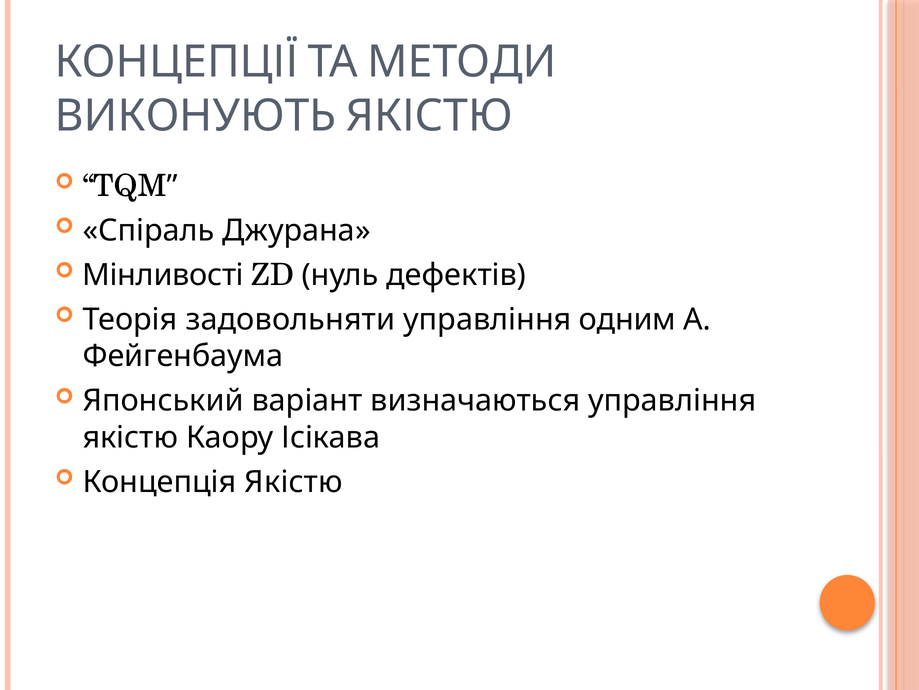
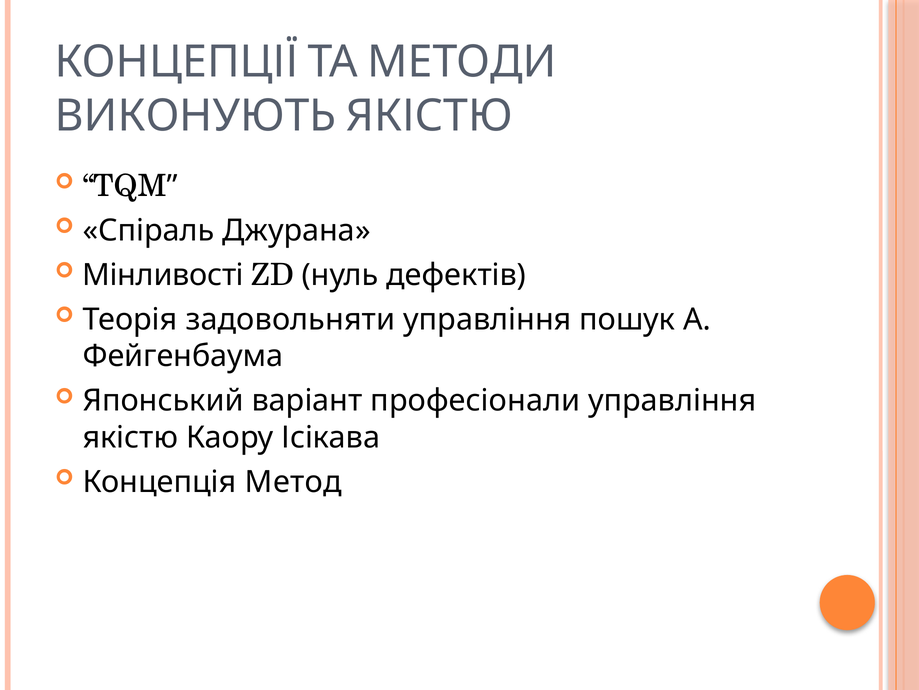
одним: одним -> пошук
визначаються: визначаються -> професіонали
Концепція Якістю: Якістю -> Метод
